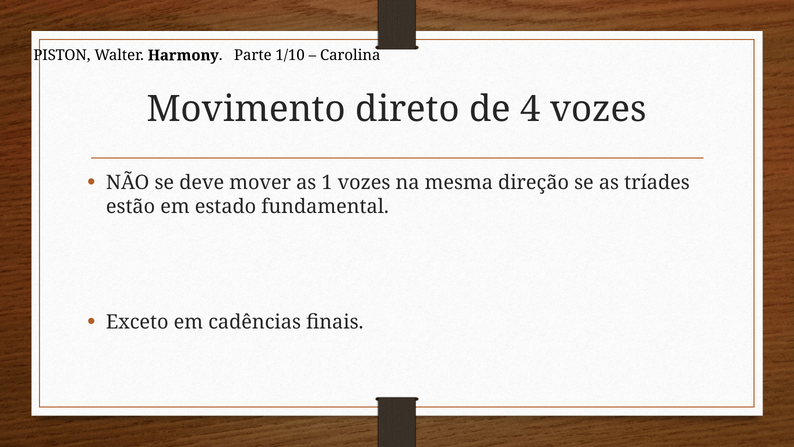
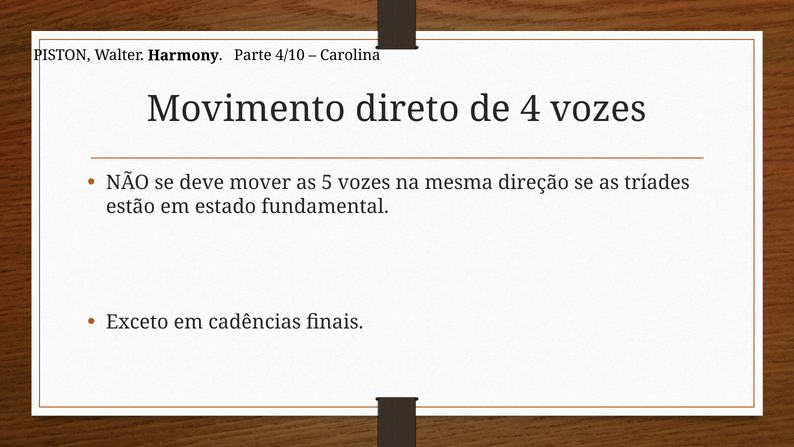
1/10: 1/10 -> 4/10
1: 1 -> 5
